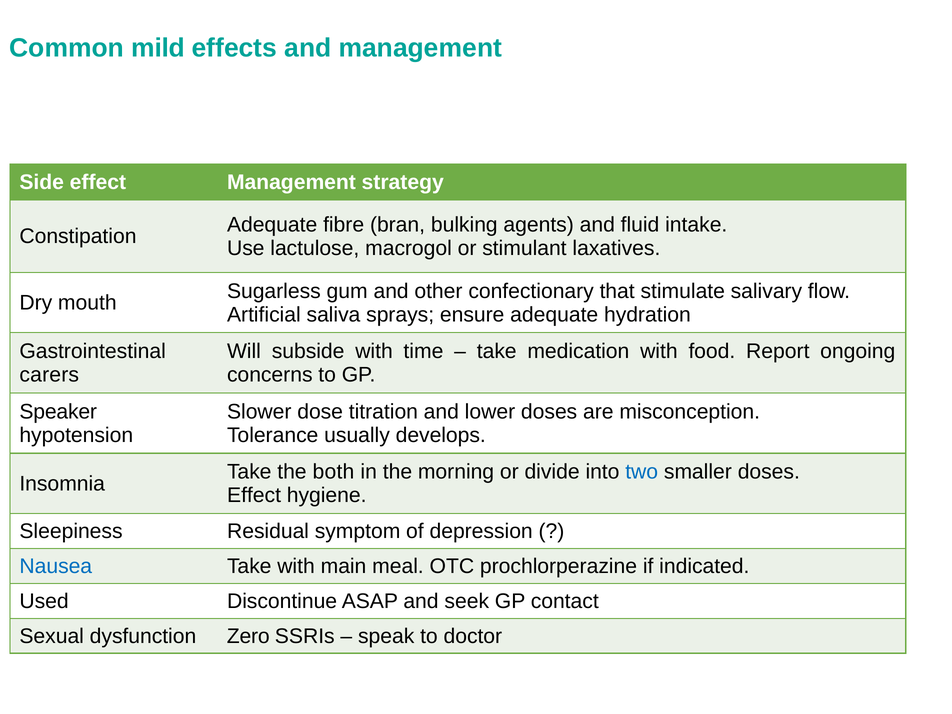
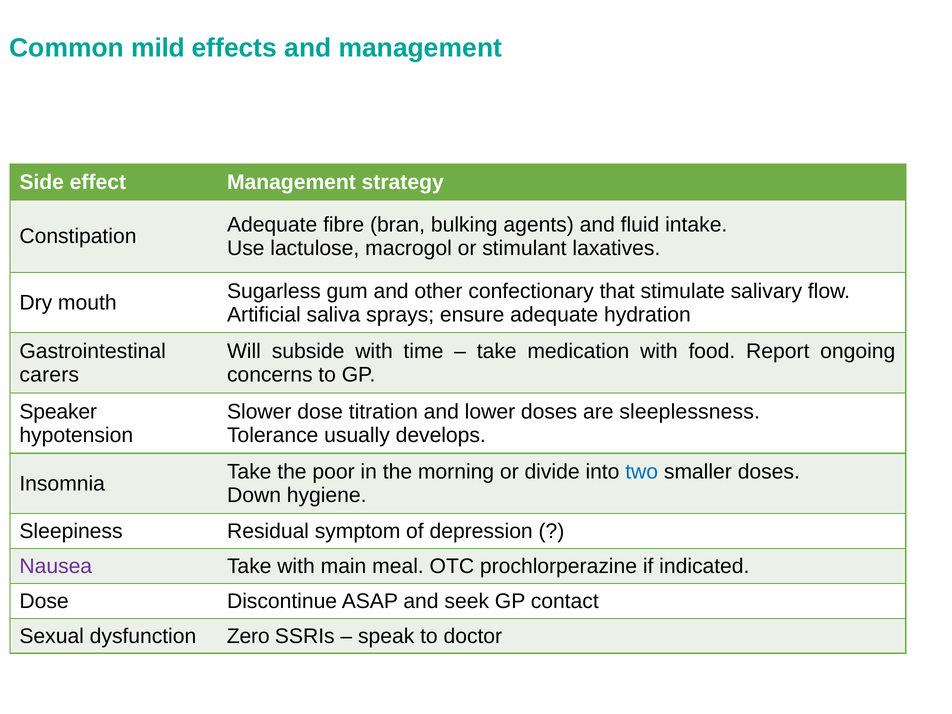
misconception: misconception -> sleeplessness
both: both -> poor
Effect at (254, 495): Effect -> Down
Nausea colour: blue -> purple
Used at (44, 601): Used -> Dose
